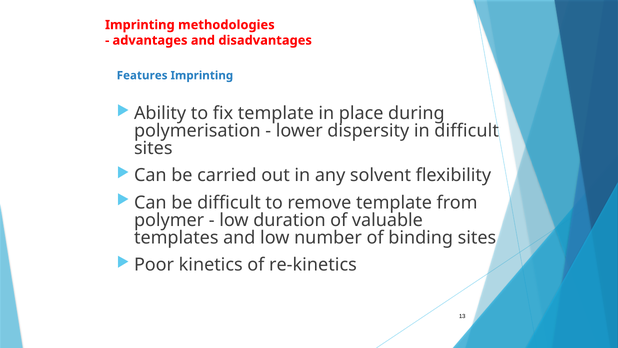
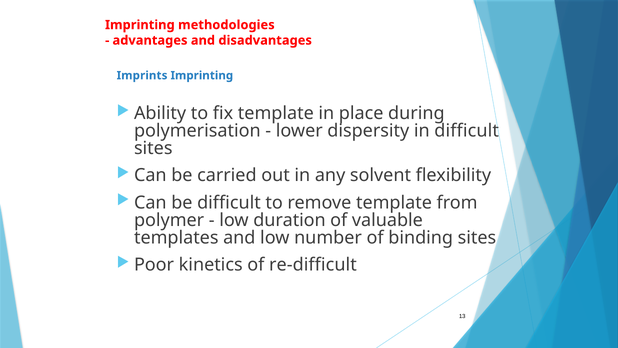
Features: Features -> Imprints
re-kinetics: re-kinetics -> re-difficult
